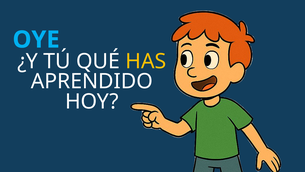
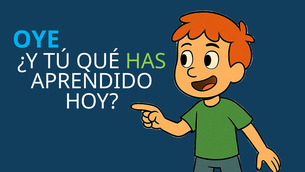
HAS colour: yellow -> light green
